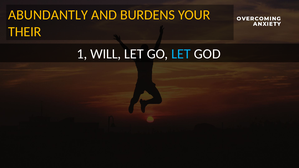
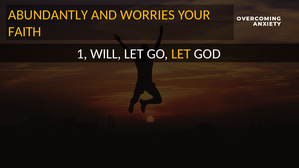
BURDENS: BURDENS -> WORRIES
THEIR: THEIR -> FAITH
LET at (181, 54) colour: light blue -> yellow
